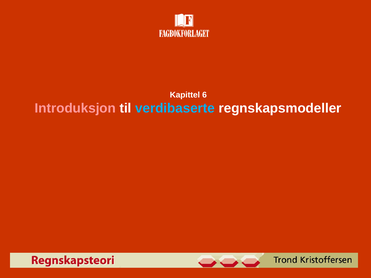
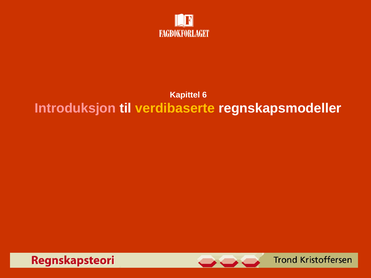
verdibaserte colour: light blue -> yellow
